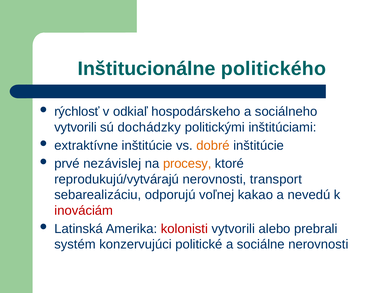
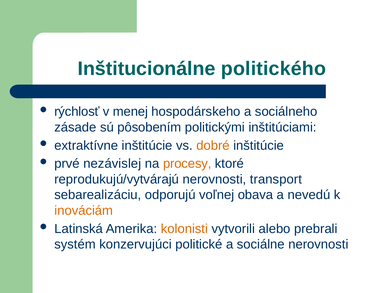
odkiaľ: odkiaľ -> menej
vytvorili at (75, 127): vytvorili -> zásade
dochádzky: dochádzky -> pôsobením
kakao: kakao -> obava
inováciám colour: red -> orange
kolonisti colour: red -> orange
